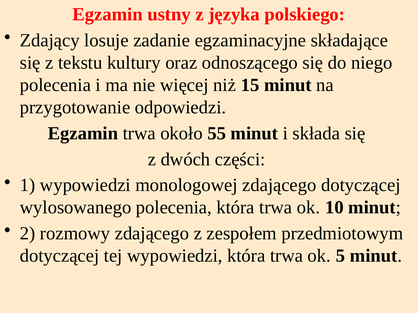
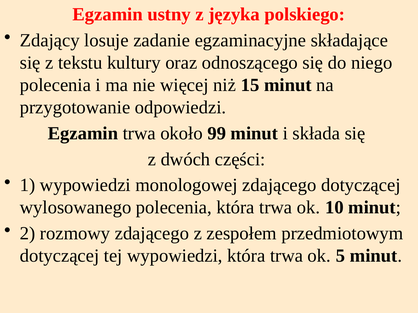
55: 55 -> 99
